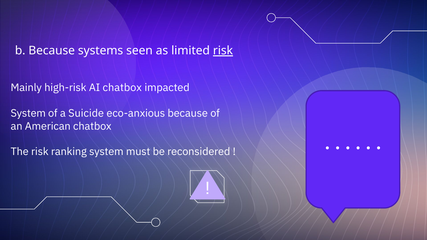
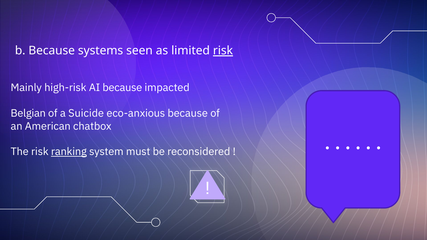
AI chatbox: chatbox -> because
System at (28, 113): System -> Belgian
ranking underline: none -> present
